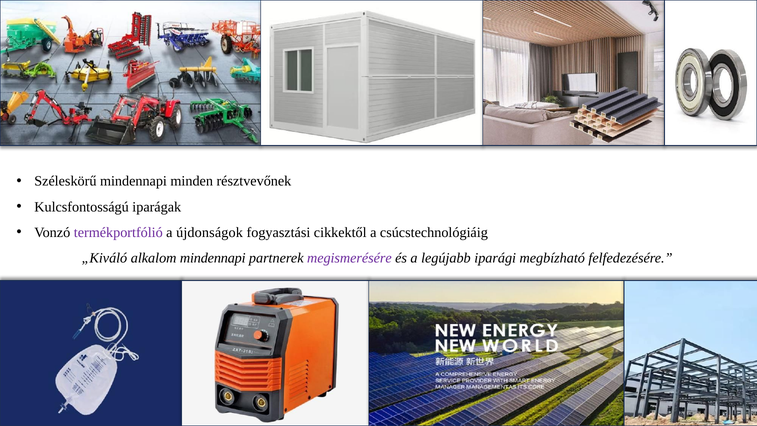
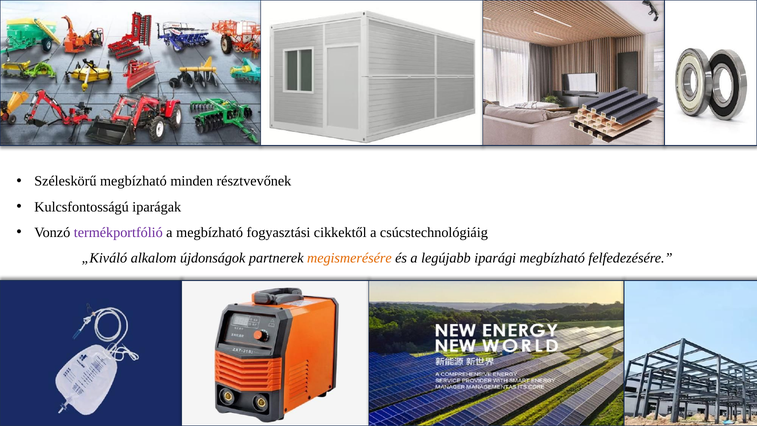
Széleskörű mindennapi: mindennapi -> megbízható
a újdonságok: újdonságok -> megbízható
alkalom mindennapi: mindennapi -> újdonságok
megismerésére colour: purple -> orange
